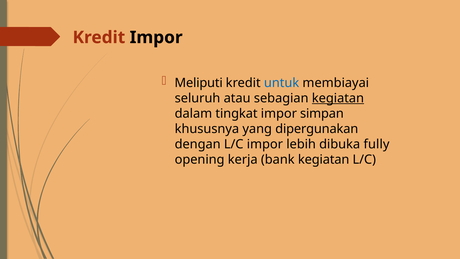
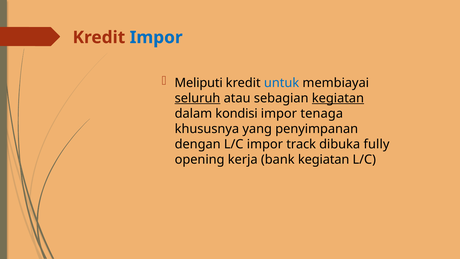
Impor at (156, 37) colour: black -> blue
seluruh underline: none -> present
tingkat: tingkat -> kondisi
simpan: simpan -> tenaga
dipergunakan: dipergunakan -> penyimpanan
lebih: lebih -> track
